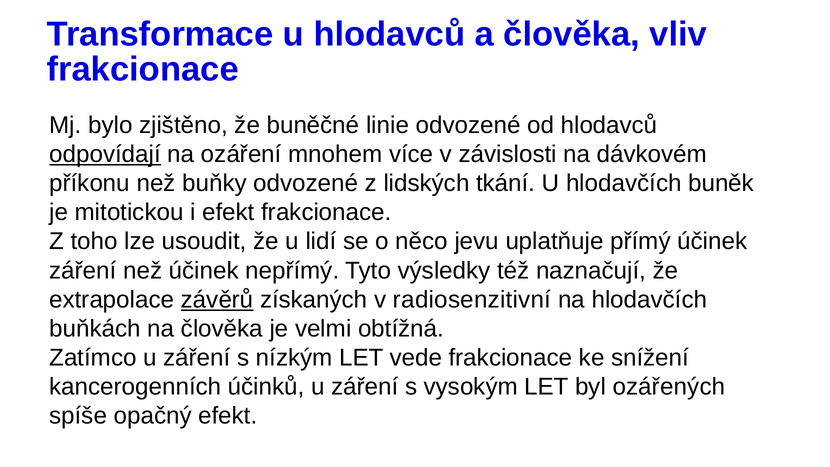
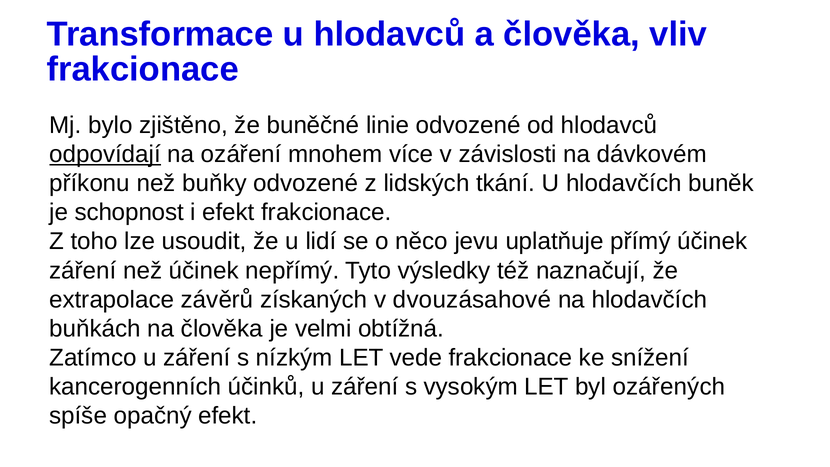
mitotickou: mitotickou -> schopnost
závěrů underline: present -> none
radiosenzitivní: radiosenzitivní -> dvouzásahové
